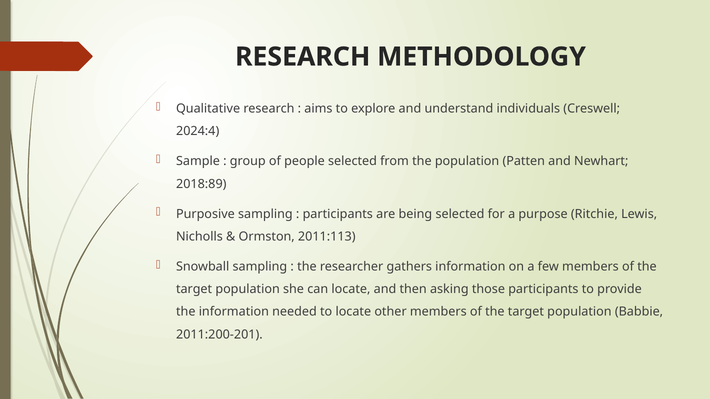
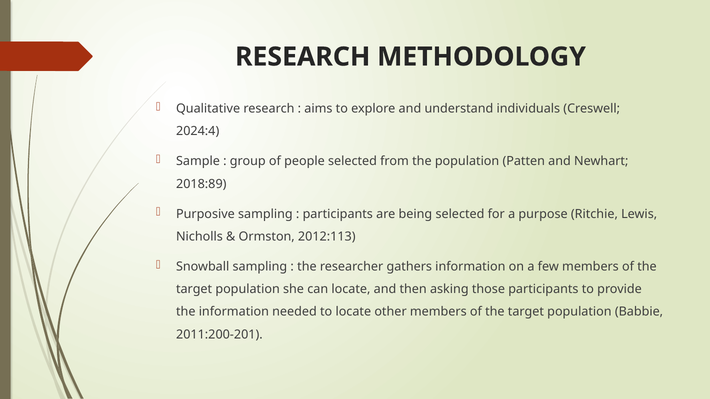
2011:113: 2011:113 -> 2012:113
